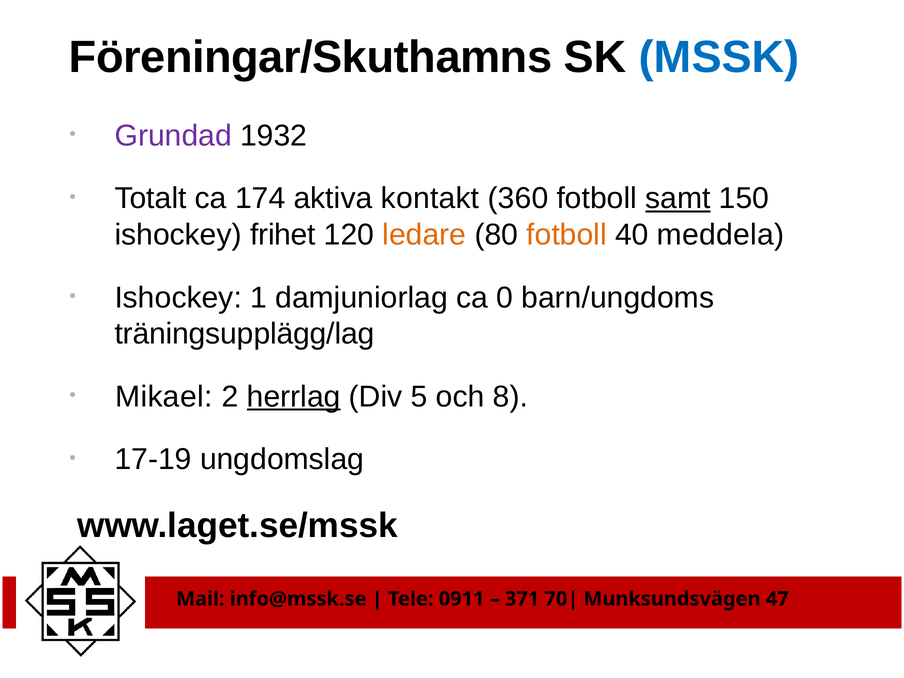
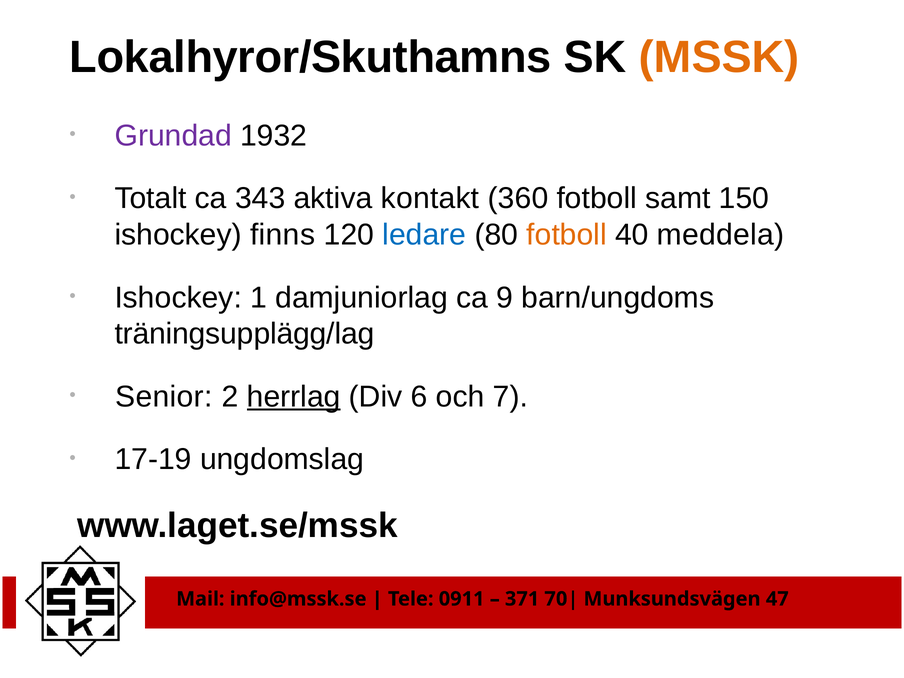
Föreningar/Skuthamns: Föreningar/Skuthamns -> Lokalhyror/Skuthamns
MSSK colour: blue -> orange
174: 174 -> 343
samt underline: present -> none
frihet: frihet -> finns
ledare colour: orange -> blue
0: 0 -> 9
Mikael: Mikael -> Senior
5: 5 -> 6
8: 8 -> 7
